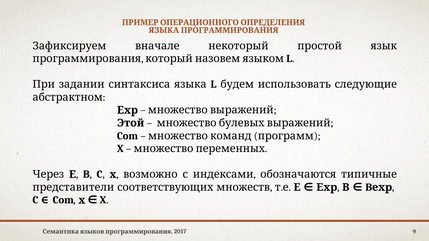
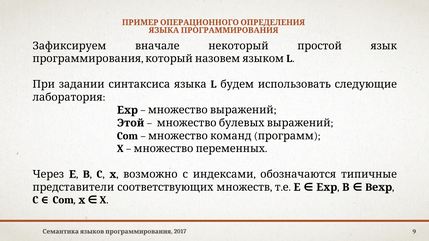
абстрактном: абстрактном -> лаборатория
